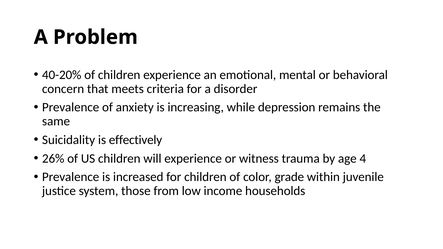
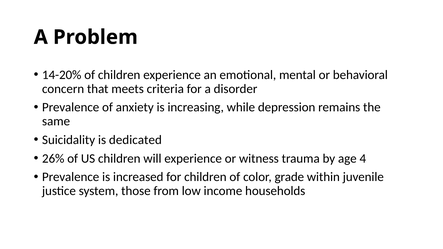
40-20%: 40-20% -> 14-20%
effectively: effectively -> dedicated
